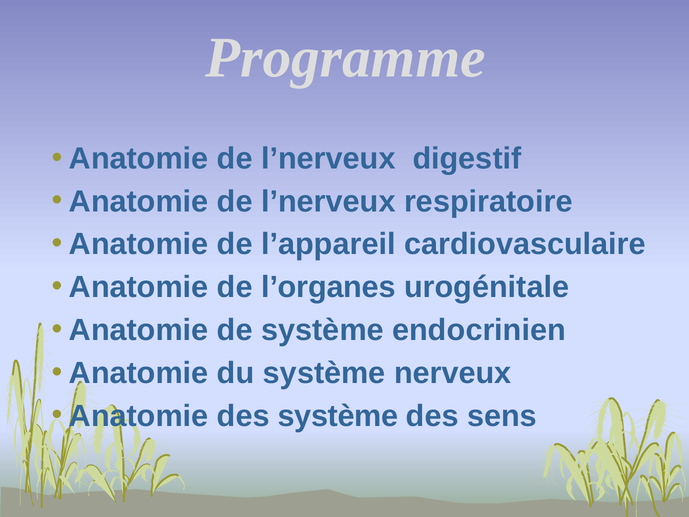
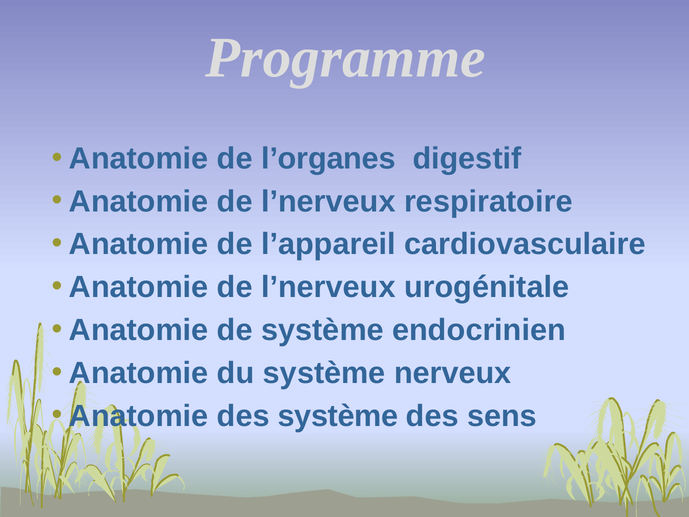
l’nerveux at (328, 158): l’nerveux -> l’organes
l’organes at (328, 287): l’organes -> l’nerveux
